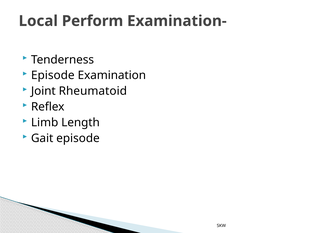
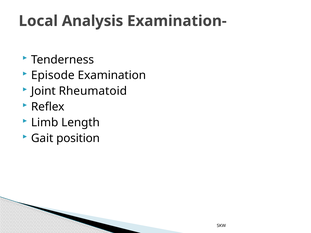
Perform: Perform -> Analysis
Gait episode: episode -> position
